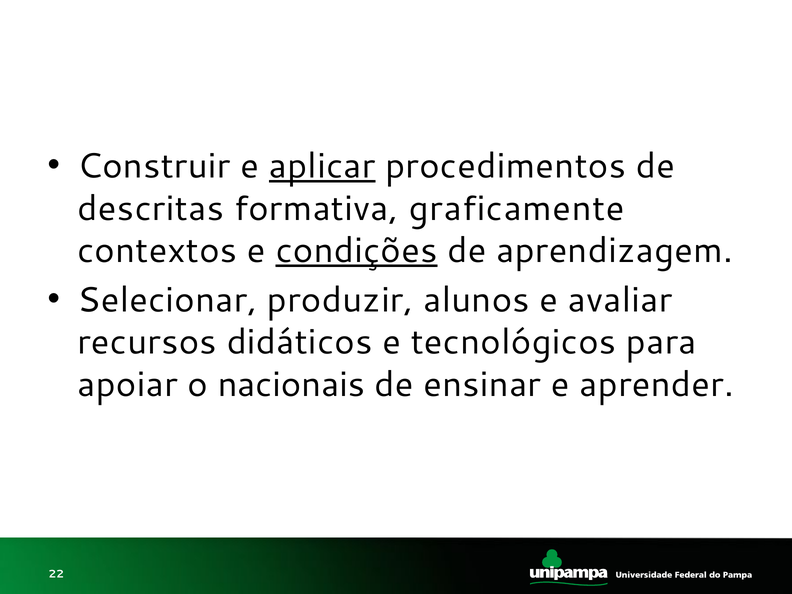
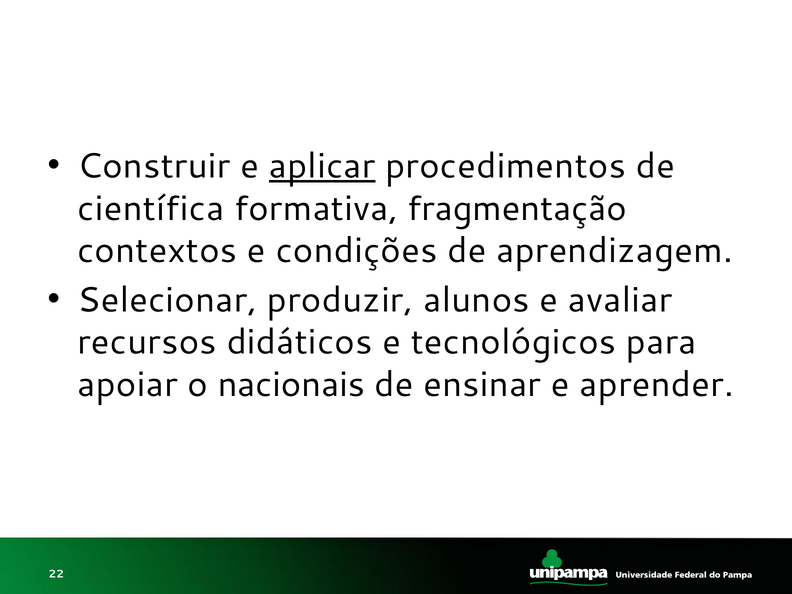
descritas: descritas -> científica
graficamente: graficamente -> fragmentação
condições underline: present -> none
